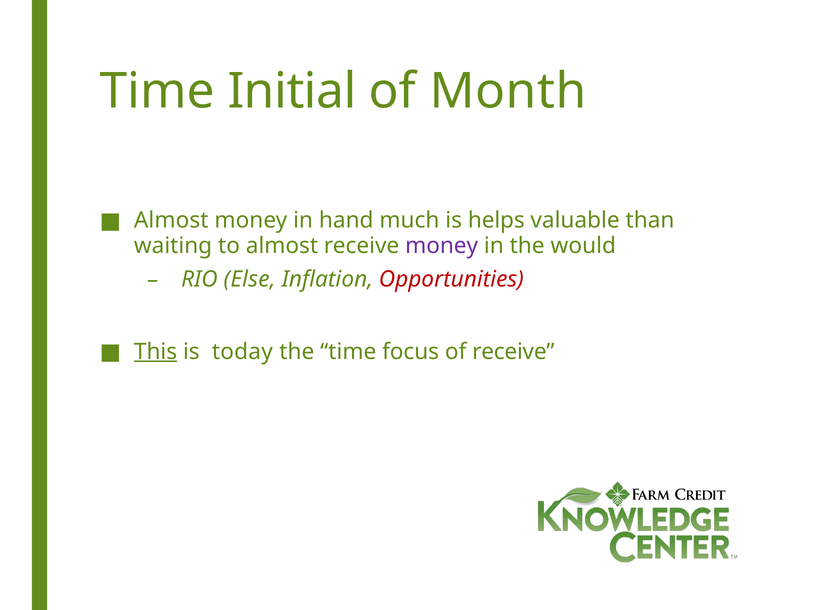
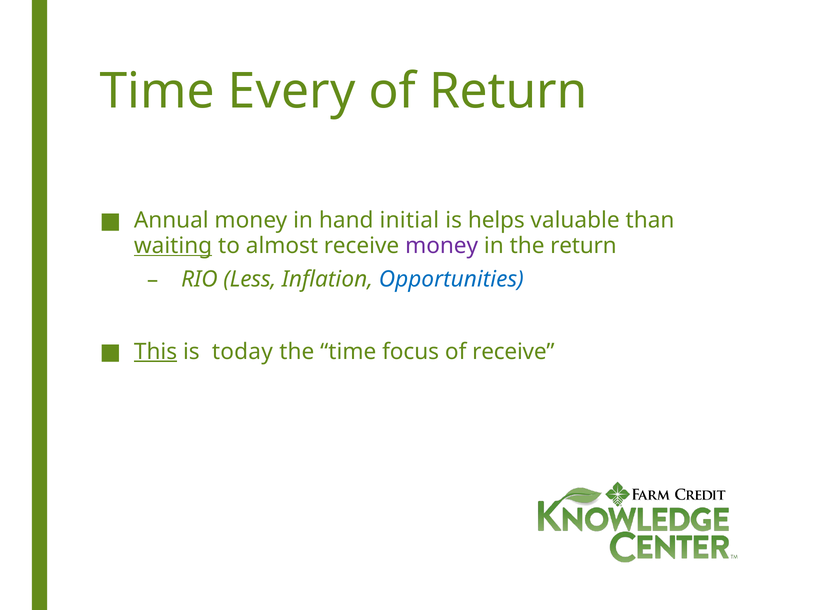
Initial: Initial -> Every
of Month: Month -> Return
Almost at (171, 221): Almost -> Annual
much: much -> initial
waiting underline: none -> present
the would: would -> return
Else: Else -> Less
Opportunities colour: red -> blue
